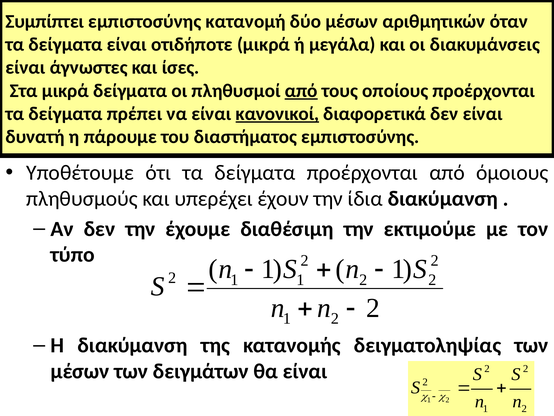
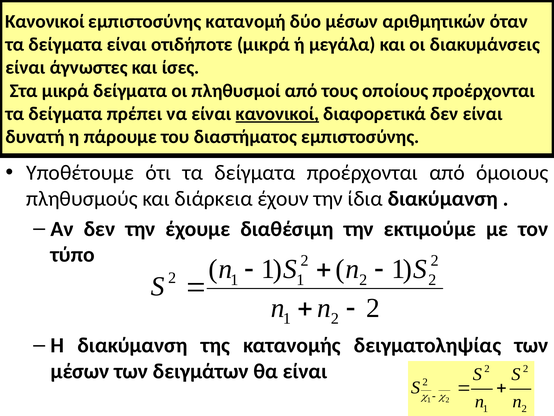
Συμπίπτει at (45, 21): Συμπίπτει -> Κανονικοί
από at (301, 91) underline: present -> none
υπερέχει: υπερέχει -> διάρκεια
